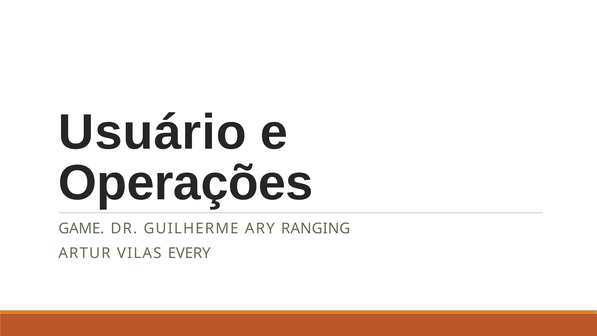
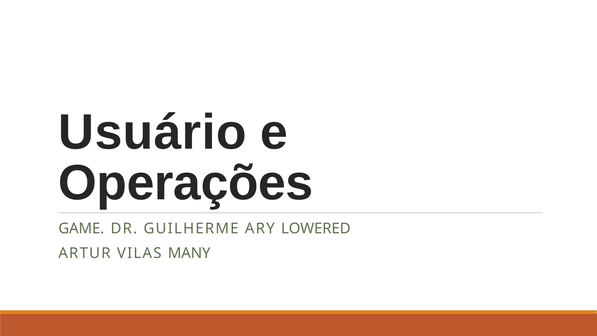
RANGING: RANGING -> LOWERED
EVERY: EVERY -> MANY
